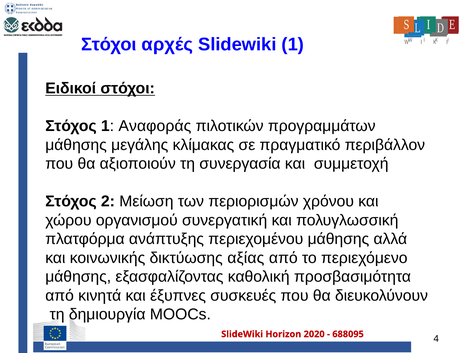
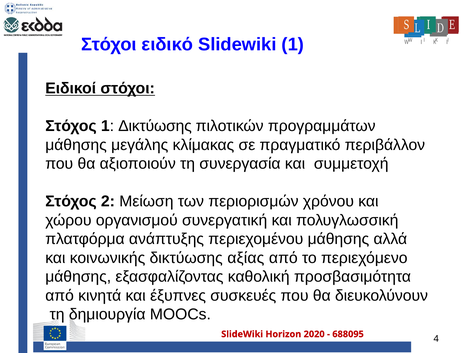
αρχές: αρχές -> ειδικό
1 Αναφοράς: Αναφοράς -> Δικτύωσης
